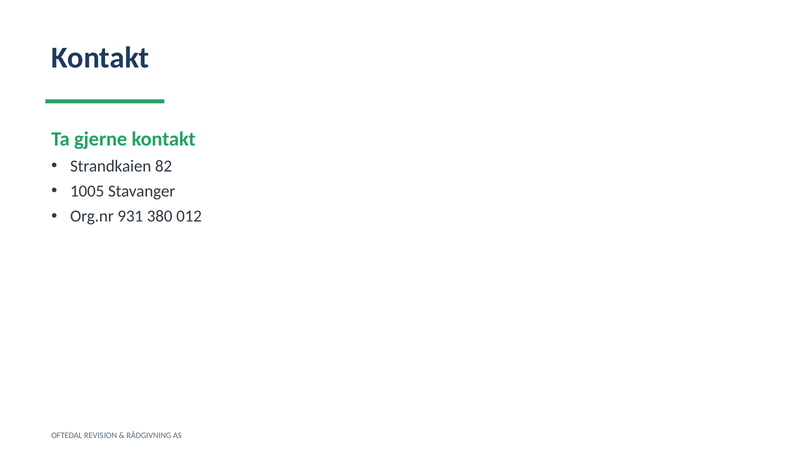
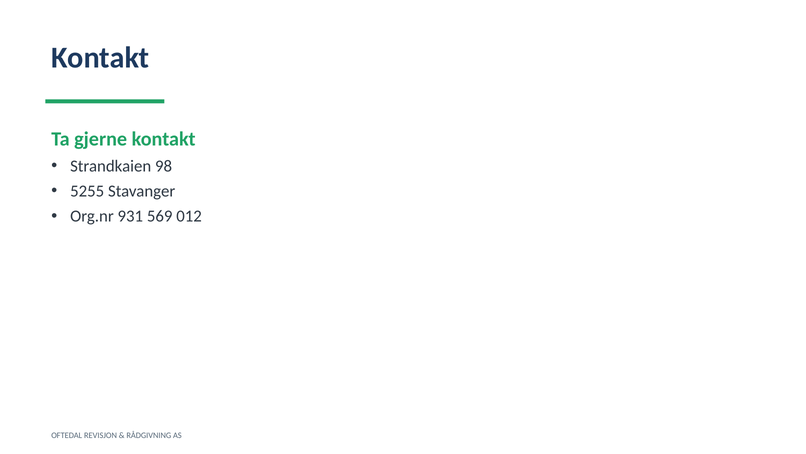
82: 82 -> 98
1005: 1005 -> 5255
380: 380 -> 569
